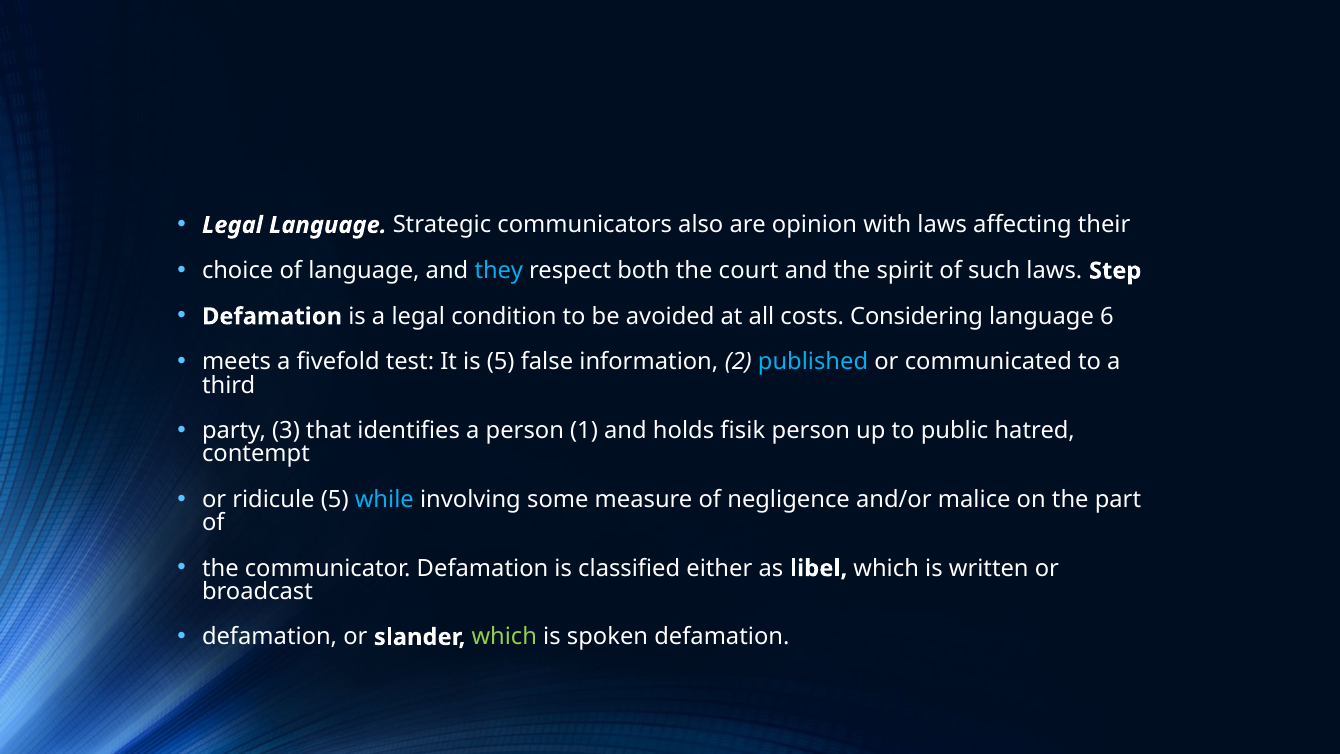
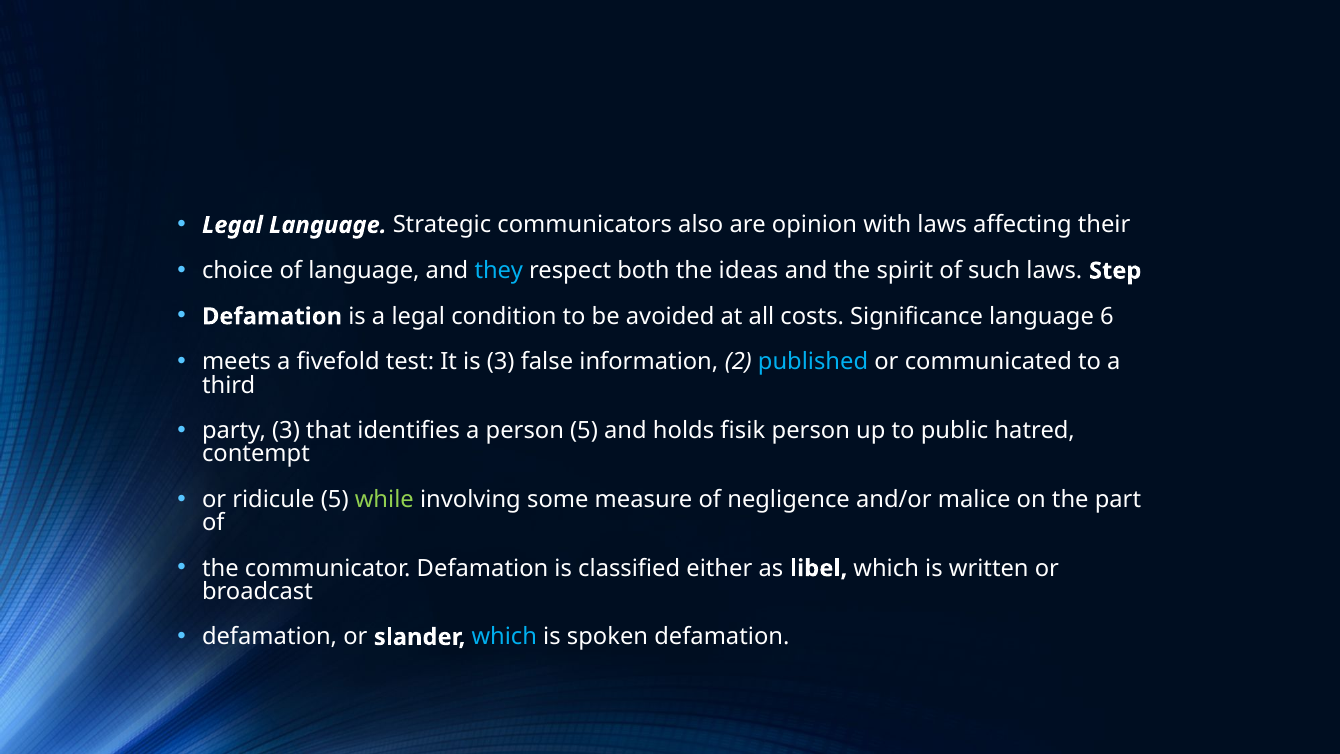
court: court -> ideas
Considering: Considering -> Significance
is 5: 5 -> 3
person 1: 1 -> 5
while colour: light blue -> light green
which at (504, 637) colour: light green -> light blue
